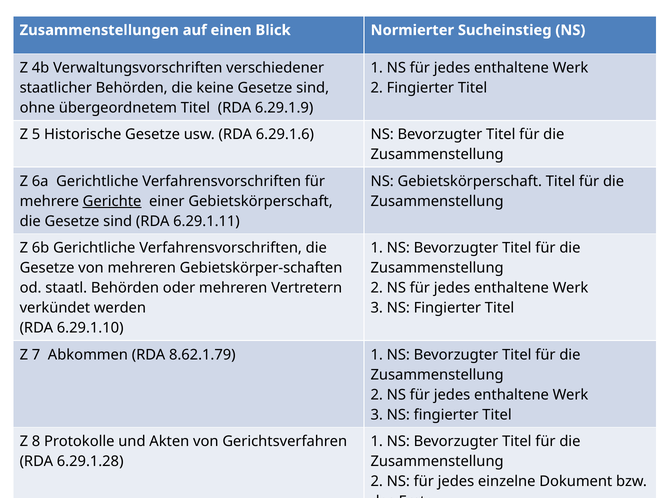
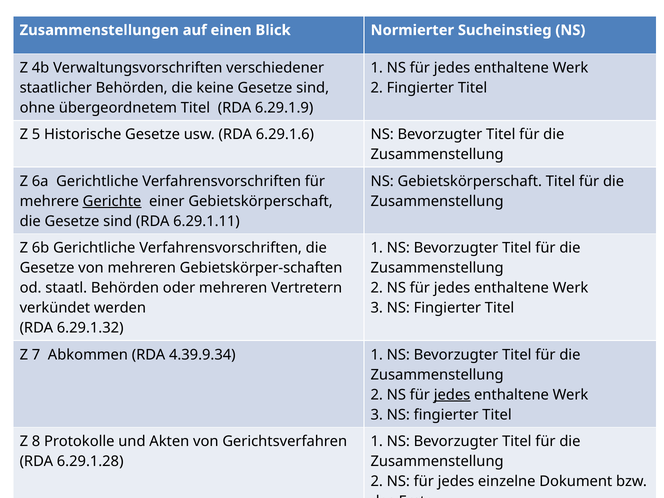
6.29.1.10: 6.29.1.10 -> 6.29.1.32
8.62.1.79: 8.62.1.79 -> 4.39.9.34
jedes at (452, 395) underline: none -> present
